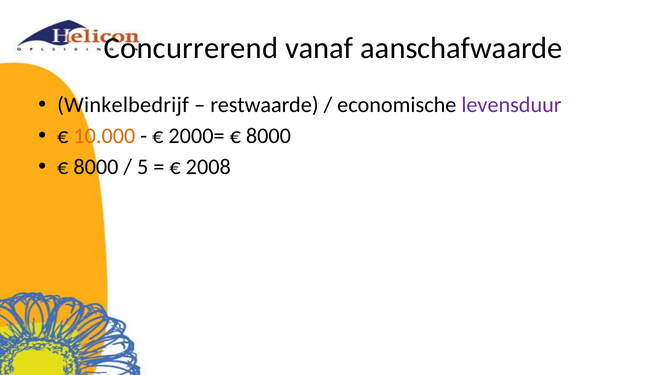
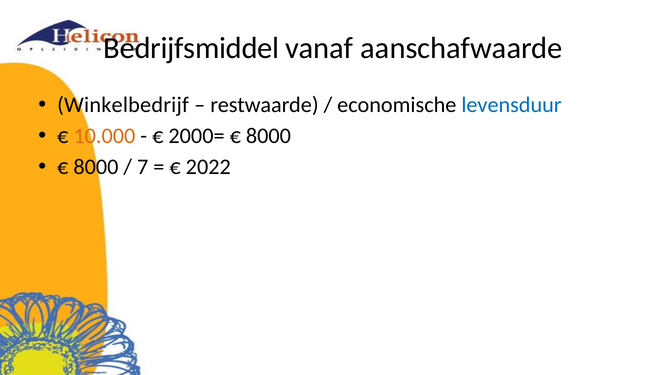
Concurrerend: Concurrerend -> Bedrijfsmiddel
levensduur colour: purple -> blue
5: 5 -> 7
2008: 2008 -> 2022
